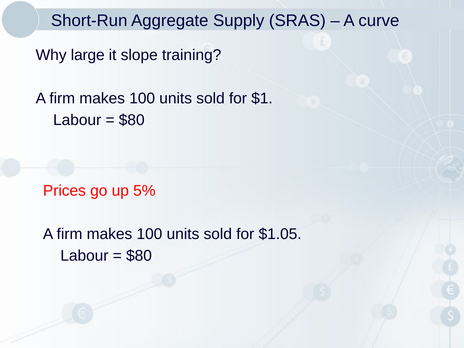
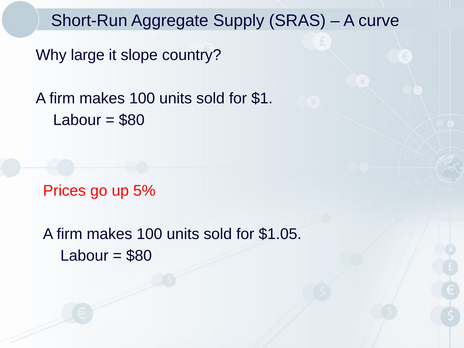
training: training -> country
